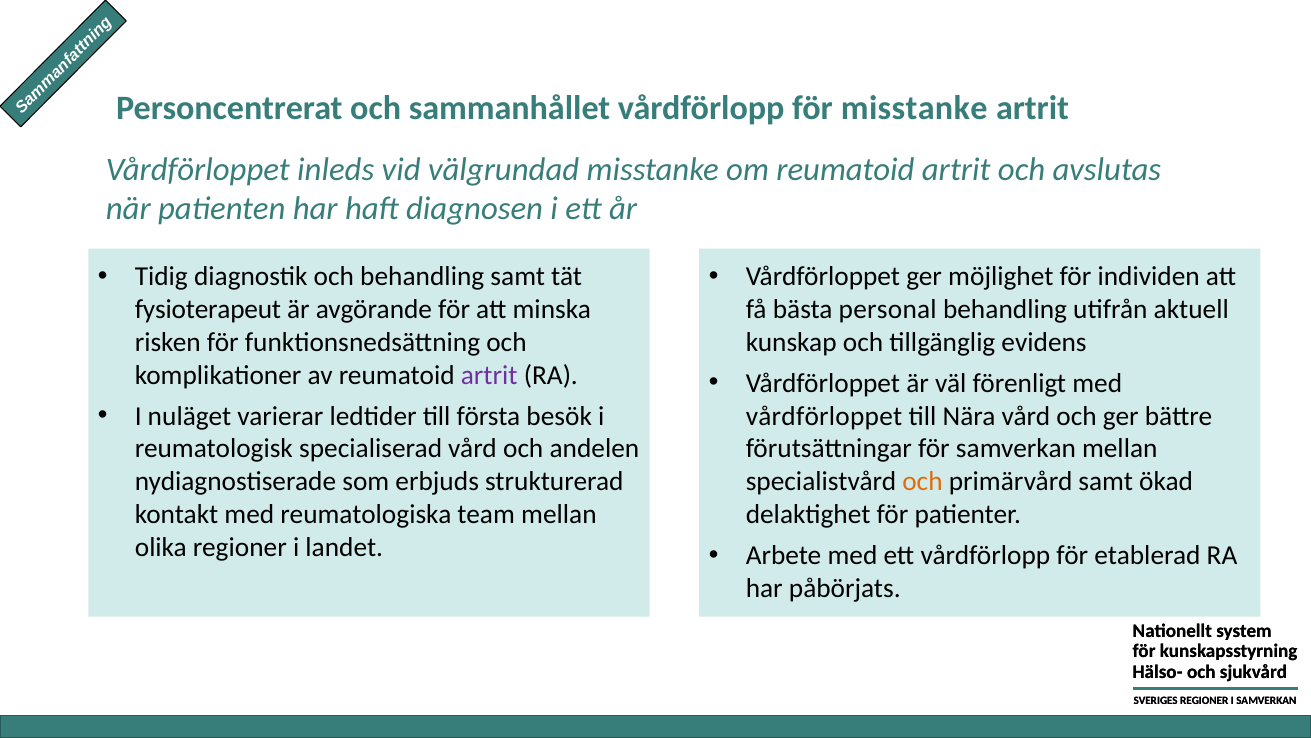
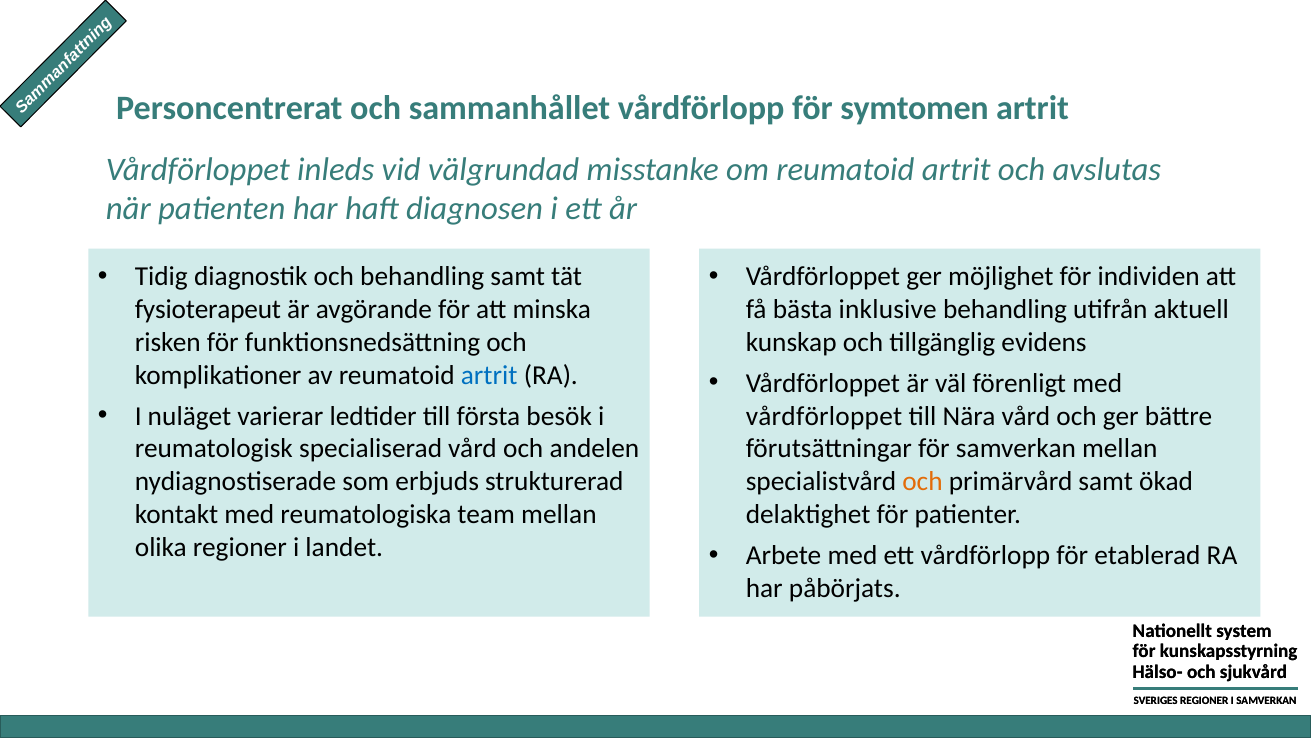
för misstanke: misstanke -> symtomen
personal: personal -> inklusive
artrit at (489, 375) colour: purple -> blue
